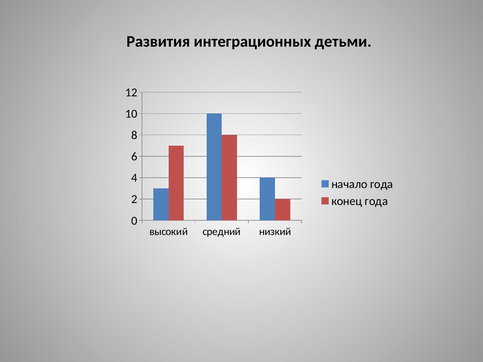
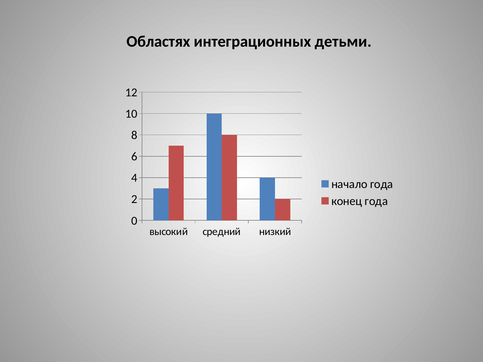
Развития: Развития -> Областях
